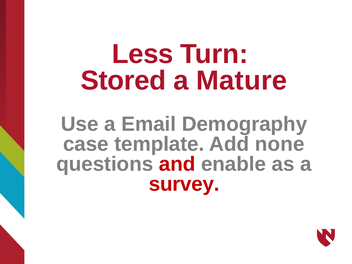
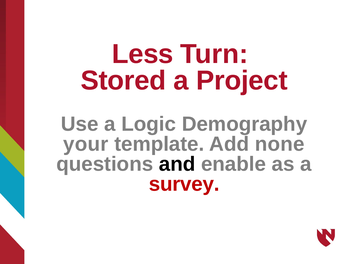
Mature: Mature -> Project
Email: Email -> Logic
case: case -> your
and colour: red -> black
